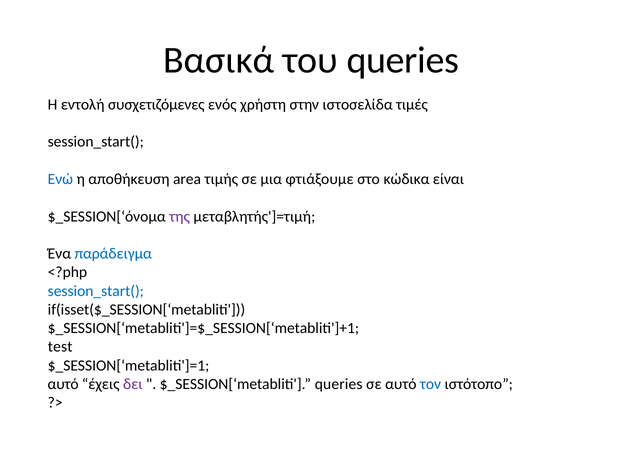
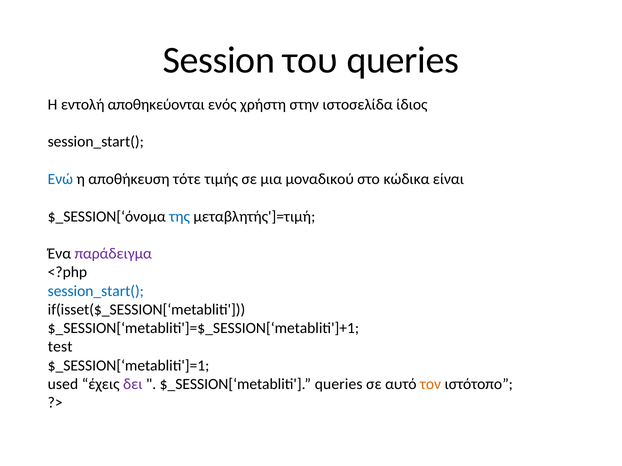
Βασικά: Βασικά -> Session
συσχετιζόμενες: συσχετιζόμενες -> αποθηκεύονται
τιμές: τιμές -> ίδιος
area: area -> τότε
φτιάξουμε: φτιάξουμε -> μοναδικού
της colour: purple -> blue
παράδειγμα colour: blue -> purple
αυτό at (63, 385): αυτό -> used
τον colour: blue -> orange
